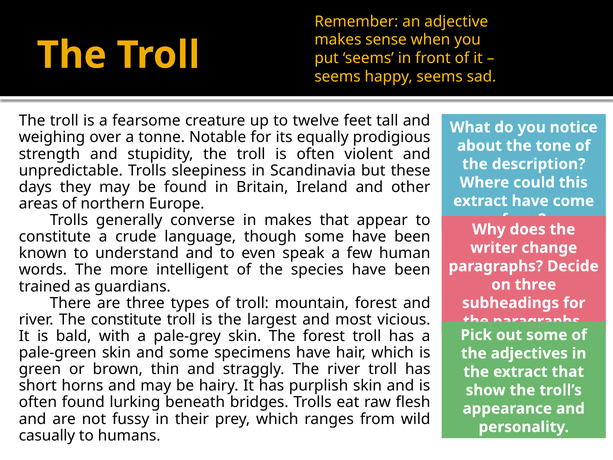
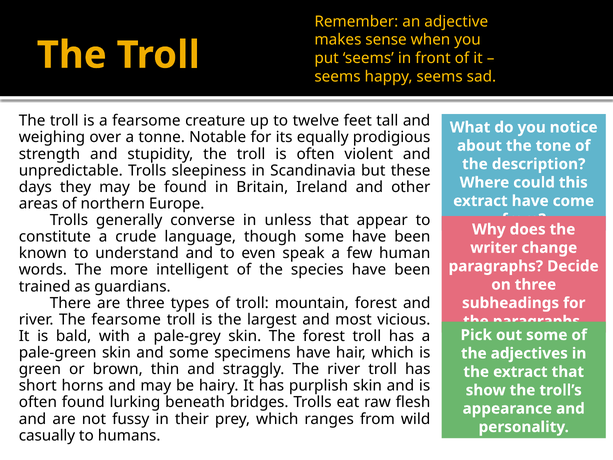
in makes: makes -> unless
The constitute: constitute -> fearsome
